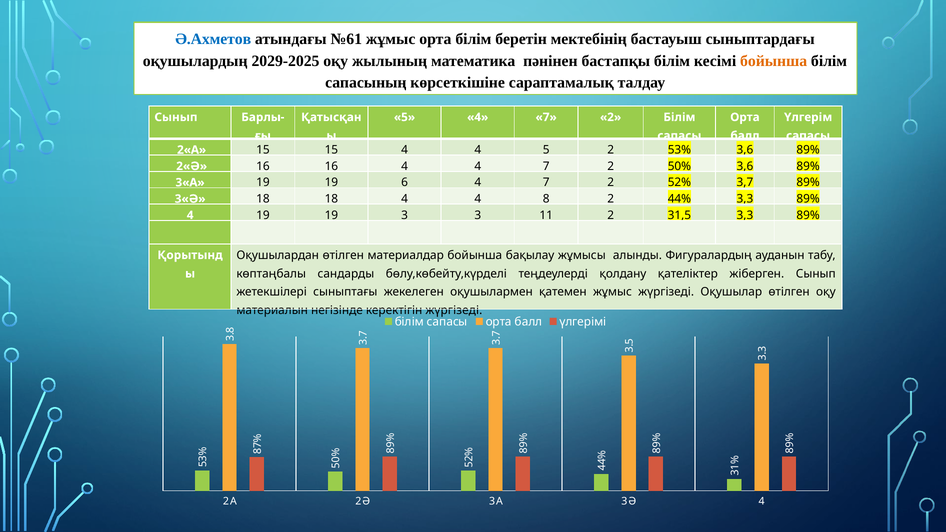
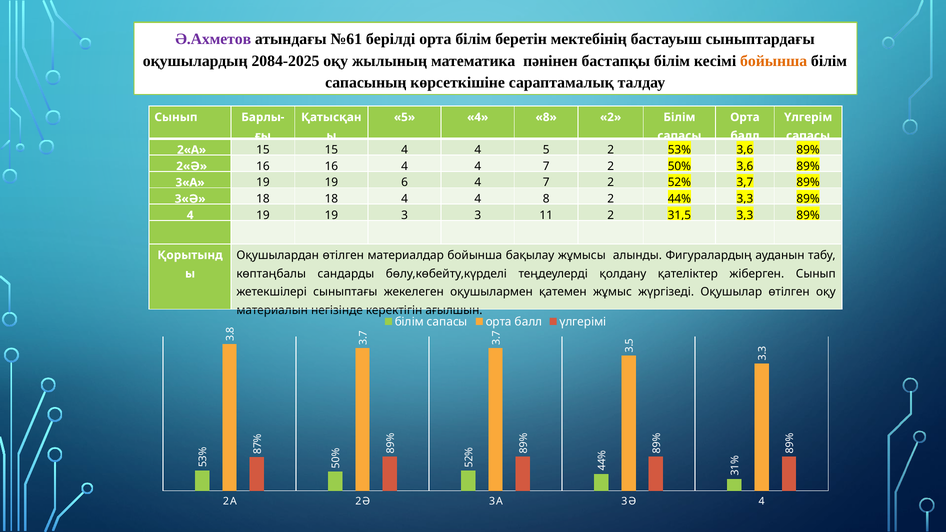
Ә.Ахметов colour: blue -> purple
№61 жұмыс: жұмыс -> берілді
2029-2025: 2029-2025 -> 2084-2025
5 4 7: 7 -> 8
керектігін жүргізеді: жүргізеді -> ағылшын
